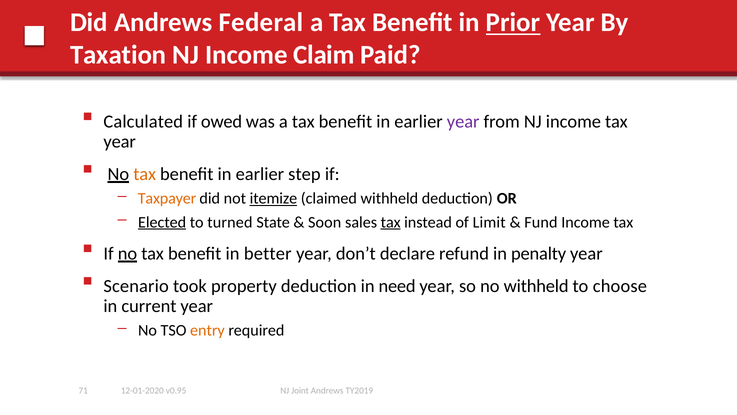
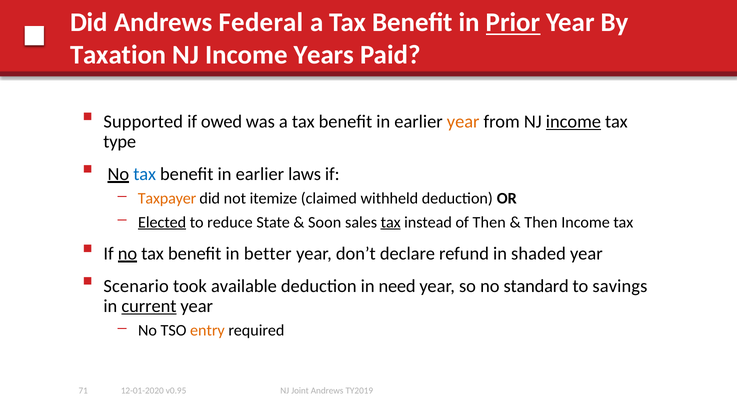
Claim: Claim -> Years
Calculated: Calculated -> Supported
year at (463, 122) colour: purple -> orange
income at (573, 122) underline: none -> present
year at (120, 141): year -> type
tax at (145, 174) colour: orange -> blue
step: step -> laws
itemize underline: present -> none
turned: turned -> reduce
of Limit: Limit -> Then
Fund at (541, 222): Fund -> Then
penalty: penalty -> shaded
property: property -> available
no withheld: withheld -> standard
choose: choose -> savings
current underline: none -> present
